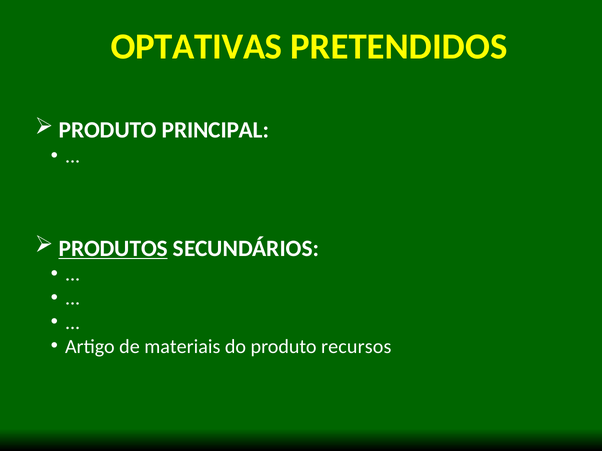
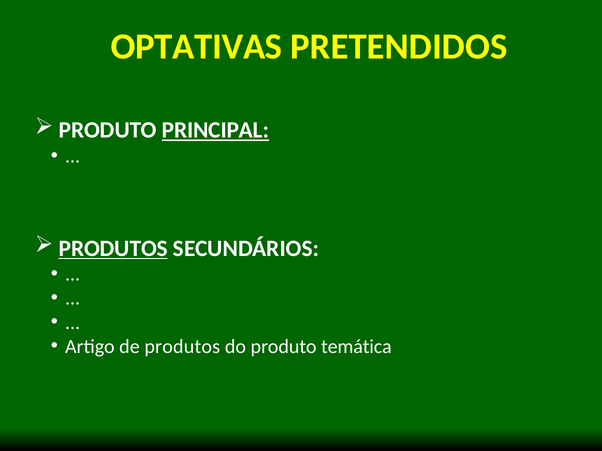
PRINCIPAL underline: none -> present
de materiais: materiais -> produtos
recursos: recursos -> temática
